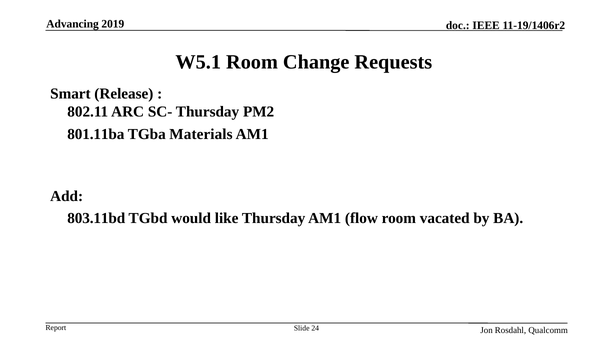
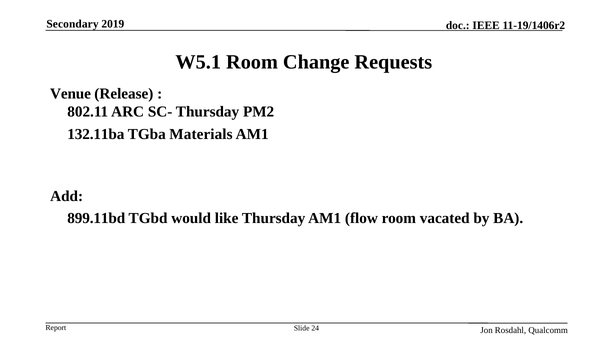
Advancing: Advancing -> Secondary
Smart: Smart -> Venue
801.11ba: 801.11ba -> 132.11ba
803.11bd: 803.11bd -> 899.11bd
